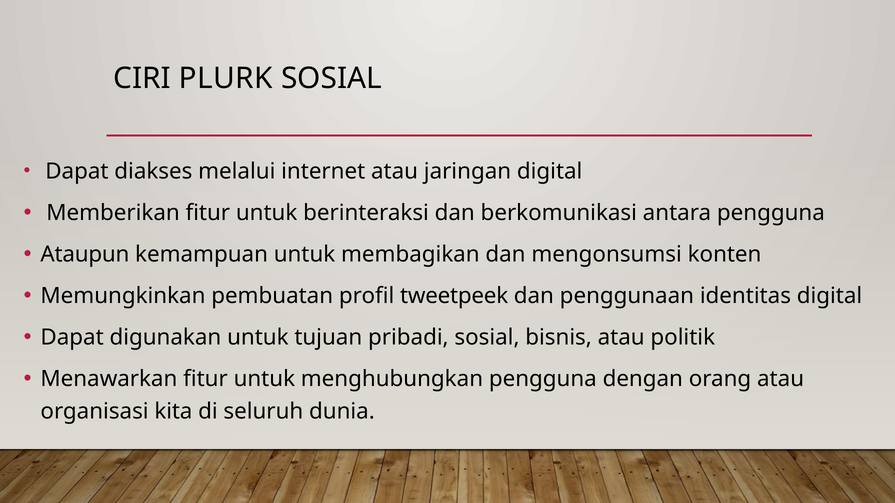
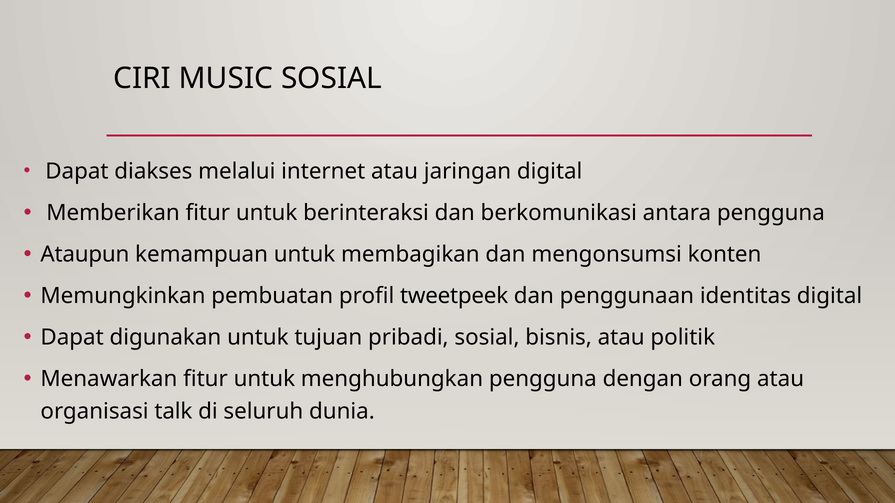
PLURK: PLURK -> MUSIC
kita: kita -> talk
